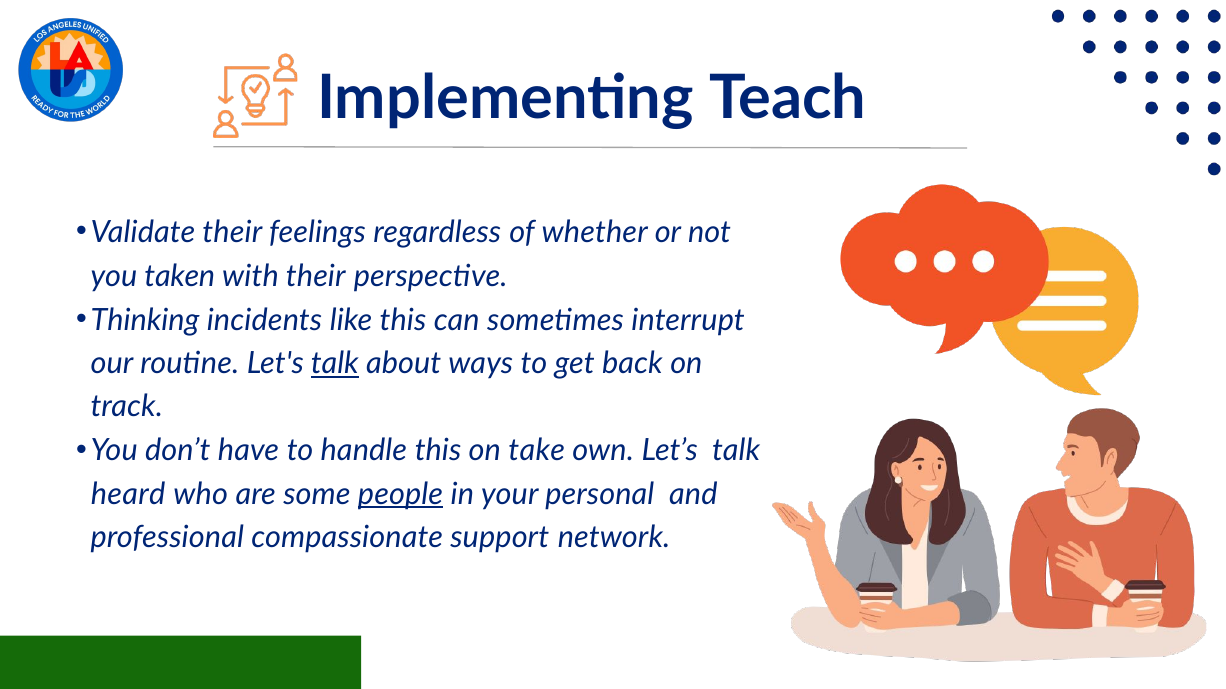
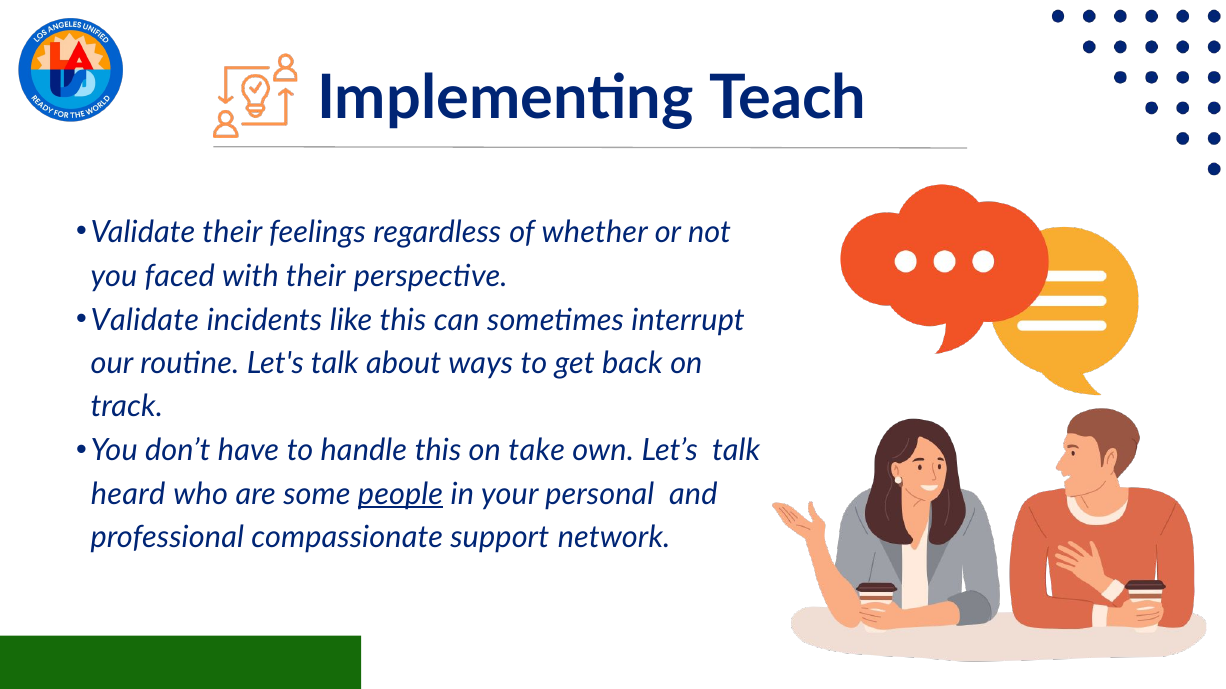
taken: taken -> faced
Thinking at (145, 320): Thinking -> Validate
talk at (335, 364) underline: present -> none
